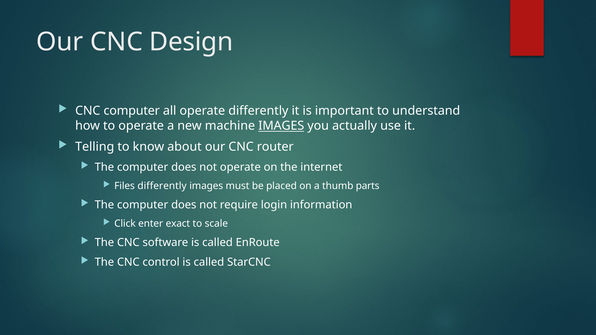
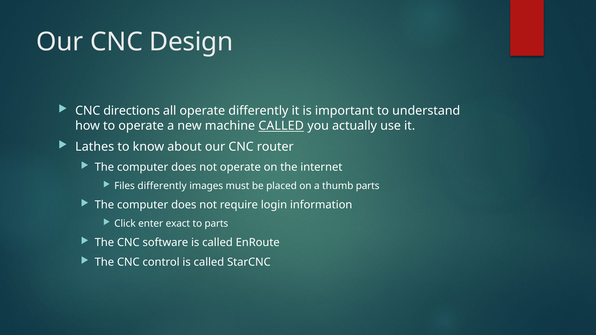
CNC computer: computer -> directions
machine IMAGES: IMAGES -> CALLED
Telling: Telling -> Lathes
to scale: scale -> parts
